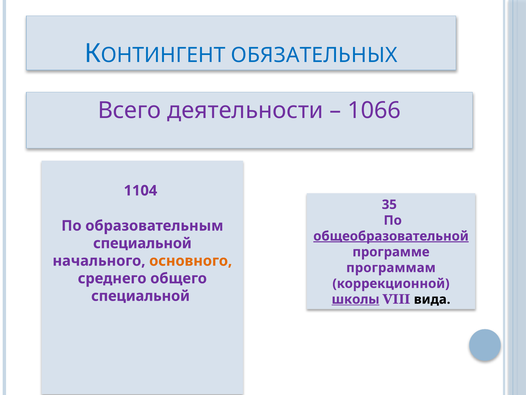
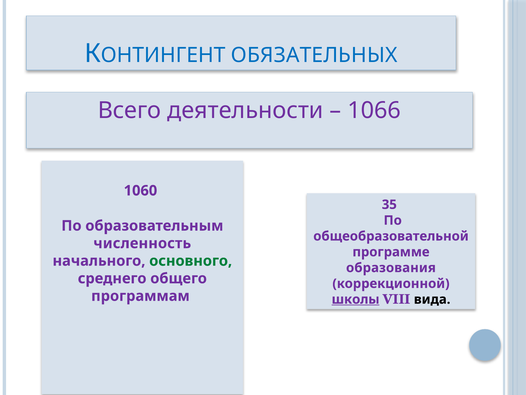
1104: 1104 -> 1060
общеобразовательной underline: present -> none
специальной at (142, 243): специальной -> численность
основного colour: orange -> green
программам: программам -> образования
специальной at (141, 296): специальной -> программам
